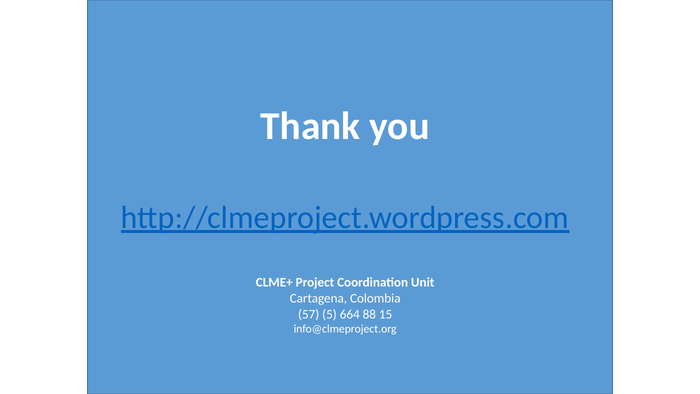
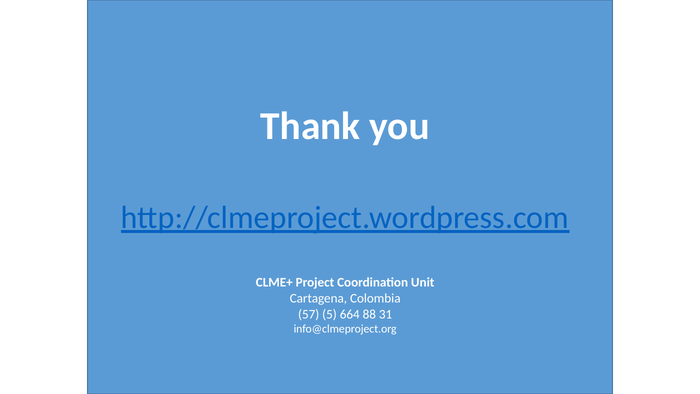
15: 15 -> 31
